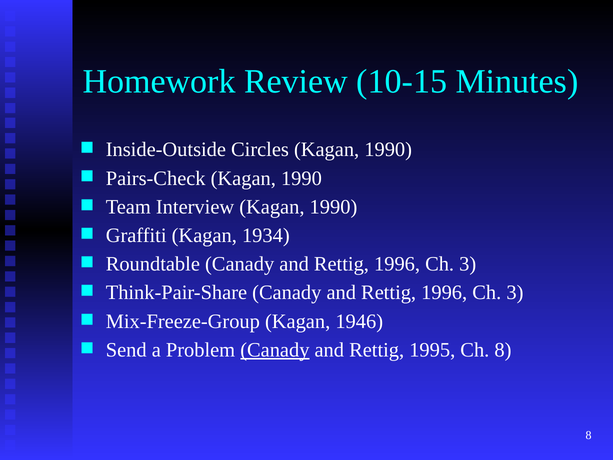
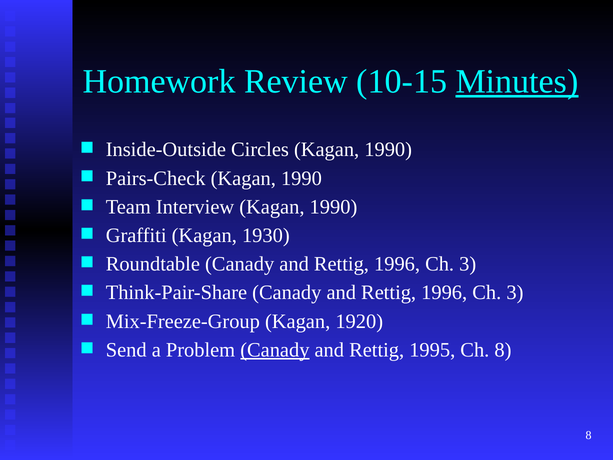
Minutes underline: none -> present
1934: 1934 -> 1930
1946: 1946 -> 1920
